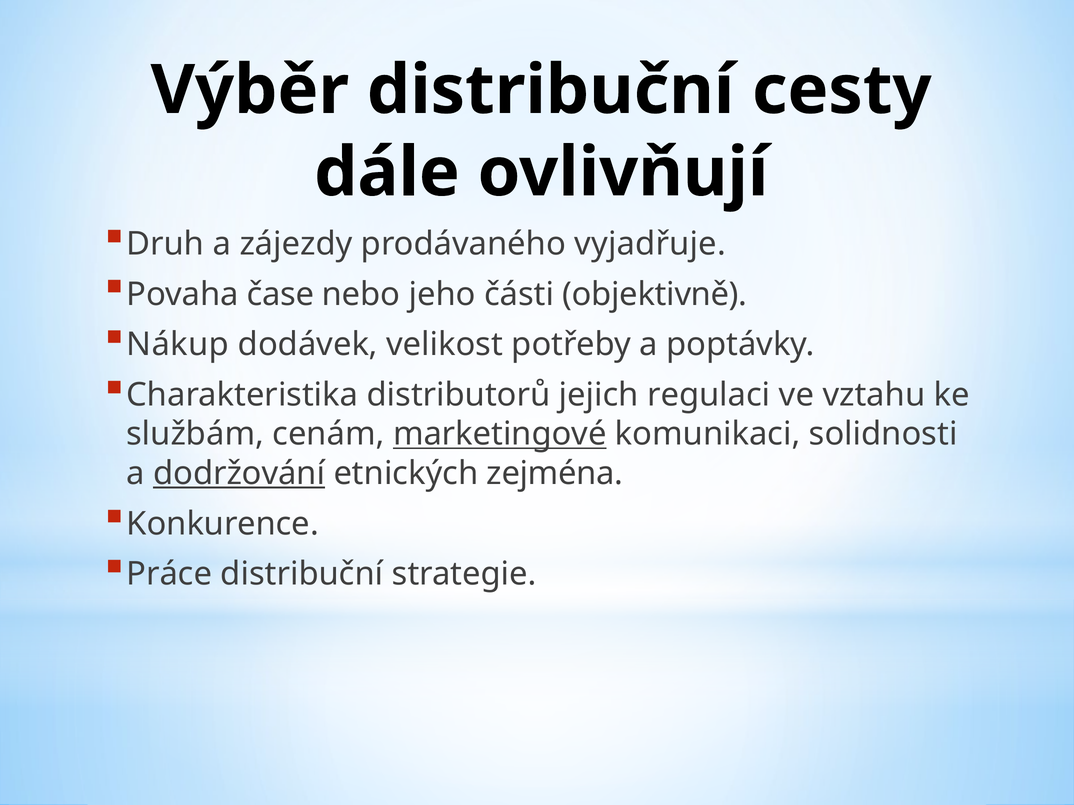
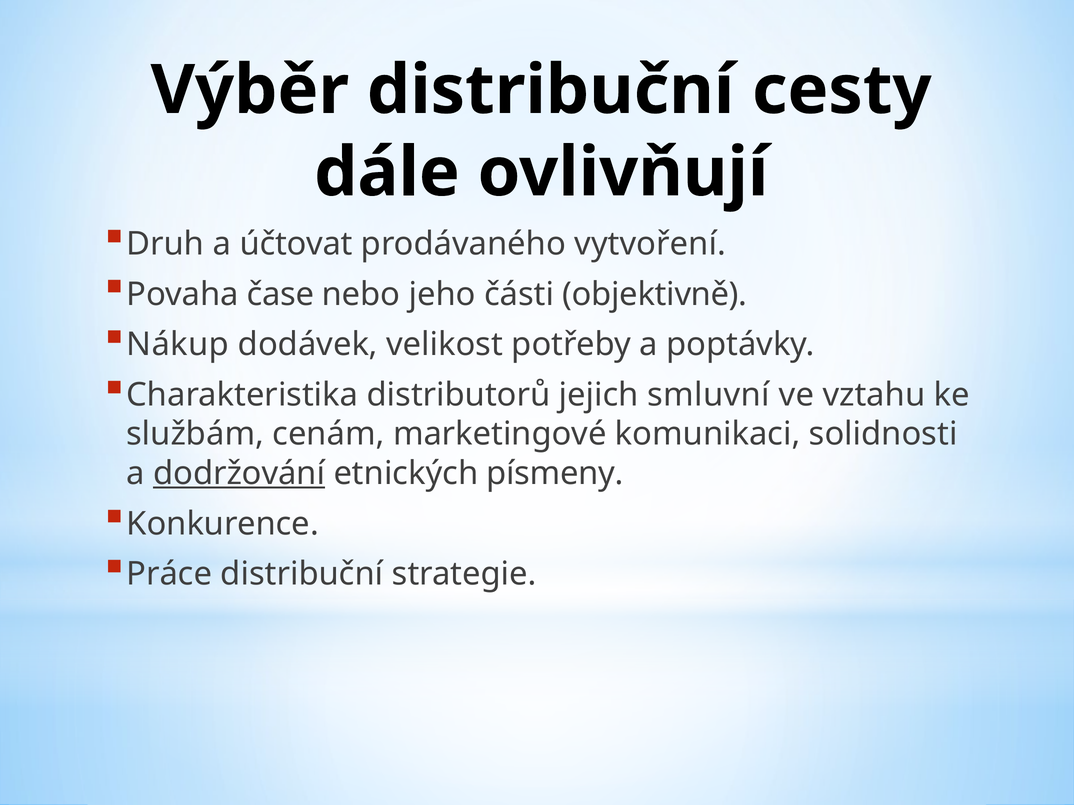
zájezdy: zájezdy -> účtovat
vyjadřuje: vyjadřuje -> vytvoření
regulaci: regulaci -> smluvní
marketingové underline: present -> none
zejména: zejména -> písmeny
